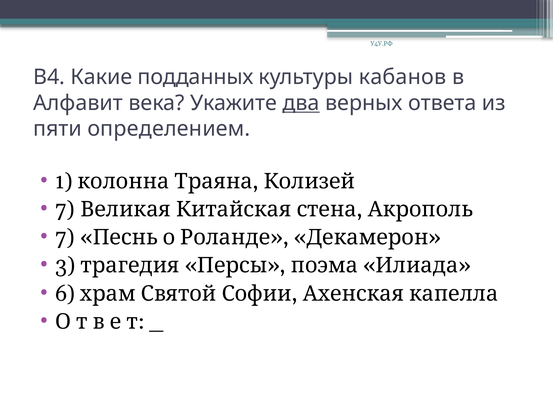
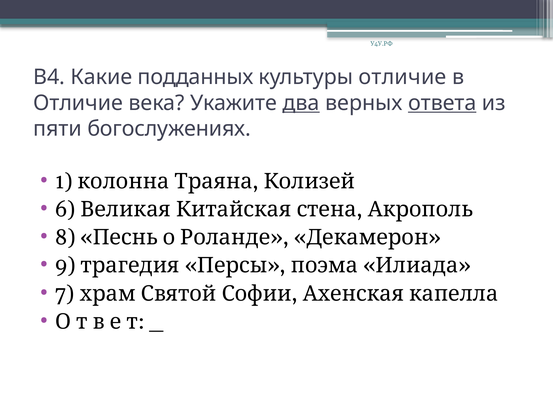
культуры кабанов: кабанов -> отличие
Алфавит at (78, 103): Алфавит -> Отличие
ответа underline: none -> present
определением: определением -> богослужениях
7 at (65, 209): 7 -> 6
7 at (65, 237): 7 -> 8
3: 3 -> 9
6: 6 -> 7
